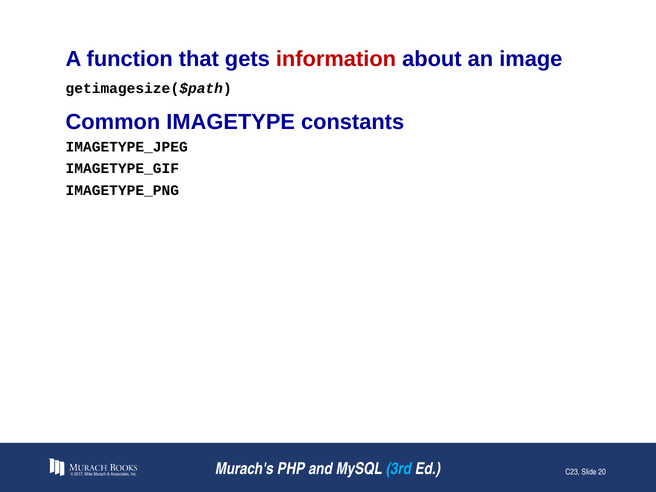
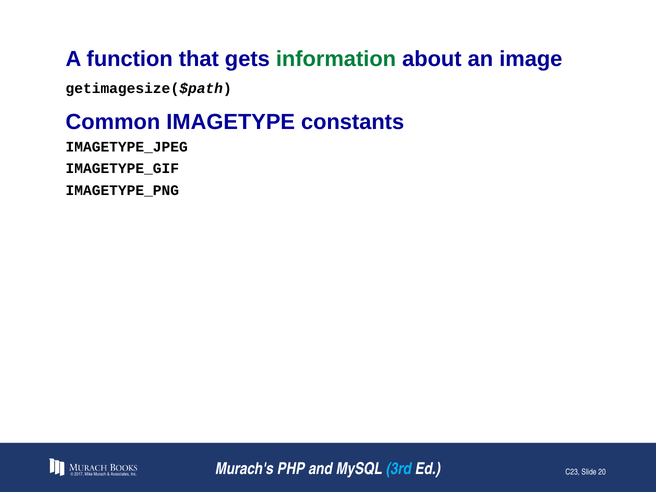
information colour: red -> green
